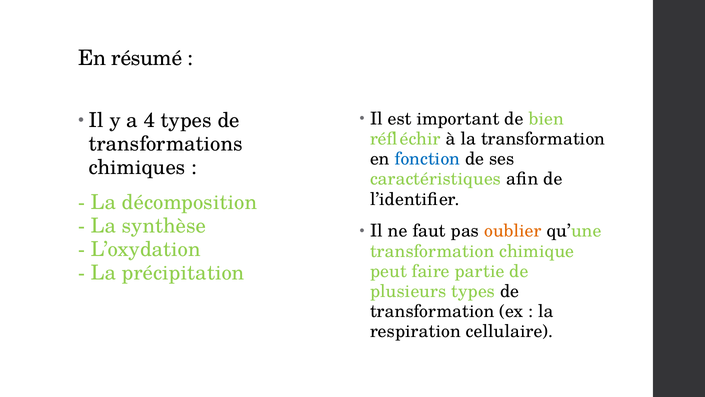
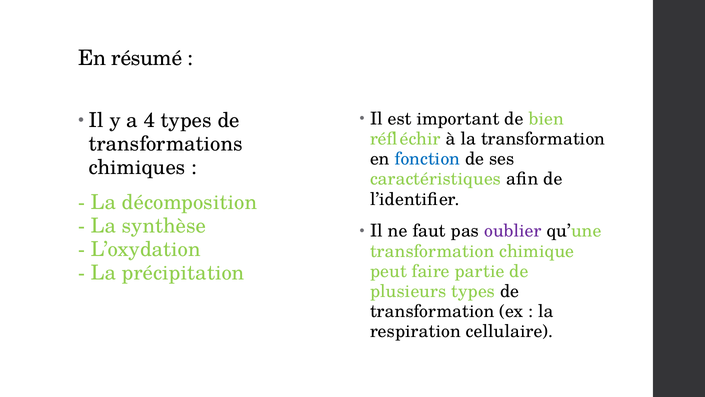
oublier colour: orange -> purple
